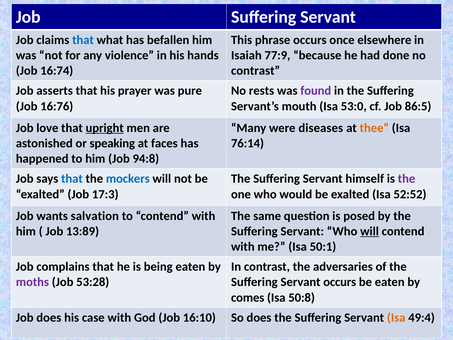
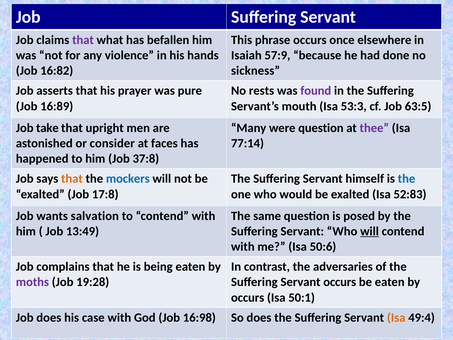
that at (83, 40) colour: blue -> purple
77:9: 77:9 -> 57:9
16:74: 16:74 -> 16:82
contrast at (256, 71): contrast -> sickness
16:76: 16:76 -> 16:89
53:0: 53:0 -> 53:3
86:5: 86:5 -> 63:5
love: love -> take
upright underline: present -> none
were diseases: diseases -> question
thee colour: orange -> purple
speaking: speaking -> consider
76:14: 76:14 -> 77:14
94:8: 94:8 -> 37:8
that at (72, 179) colour: blue -> orange
the at (407, 179) colour: purple -> blue
17:3: 17:3 -> 17:8
52:52: 52:52 -> 52:83
13:89: 13:89 -> 13:49
50:1: 50:1 -> 50:6
53:28: 53:28 -> 19:28
comes at (248, 297): comes -> occurs
50:8: 50:8 -> 50:1
16:10: 16:10 -> 16:98
